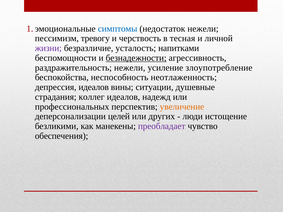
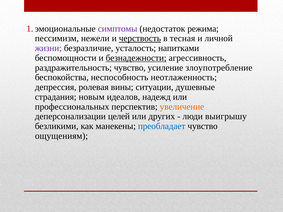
симптомы colour: blue -> purple
недостаток нежели: нежели -> режима
тревогу: тревогу -> нежели
черствость underline: none -> present
раздражительность нежели: нежели -> чувство
депрессия идеалов: идеалов -> ролевая
коллег: коллег -> новым
истощение: истощение -> выигрышу
преобладает colour: purple -> blue
обеспечения: обеспечения -> ощущениям
